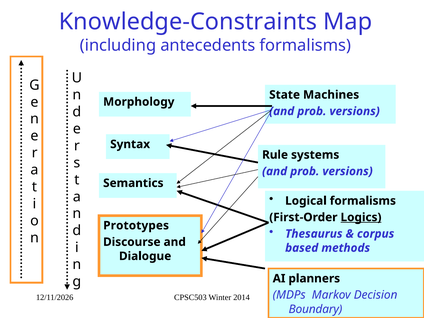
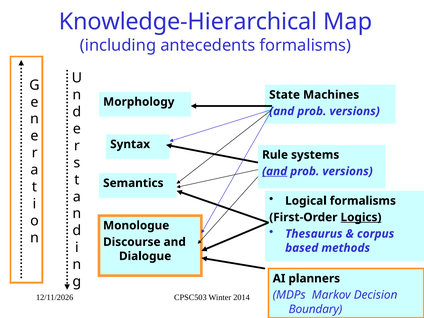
Knowledge-Constraints: Knowledge-Constraints -> Knowledge-Hierarchical
and at (275, 171) underline: none -> present
Prototypes: Prototypes -> Monologue
